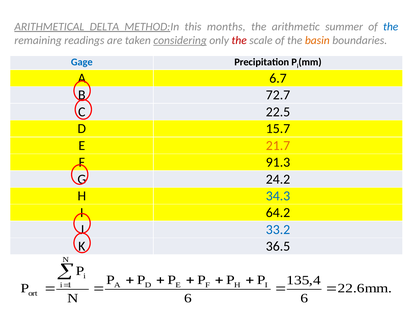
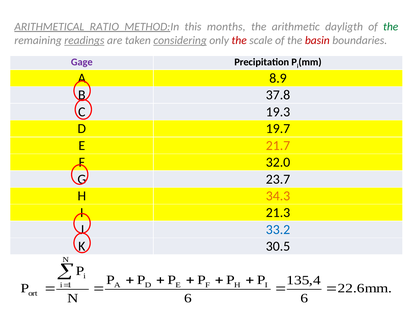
DELTA: DELTA -> RATIO
summer: summer -> dayligth
the at (391, 27) colour: blue -> green
readings underline: none -> present
basin colour: orange -> red
Gage colour: blue -> purple
6.7: 6.7 -> 8.9
72.7: 72.7 -> 37.8
22.5: 22.5 -> 19.3
15.7: 15.7 -> 19.7
91.3: 91.3 -> 32.0
24.2: 24.2 -> 23.7
34.3 colour: blue -> orange
64.2: 64.2 -> 21.3
36.5: 36.5 -> 30.5
